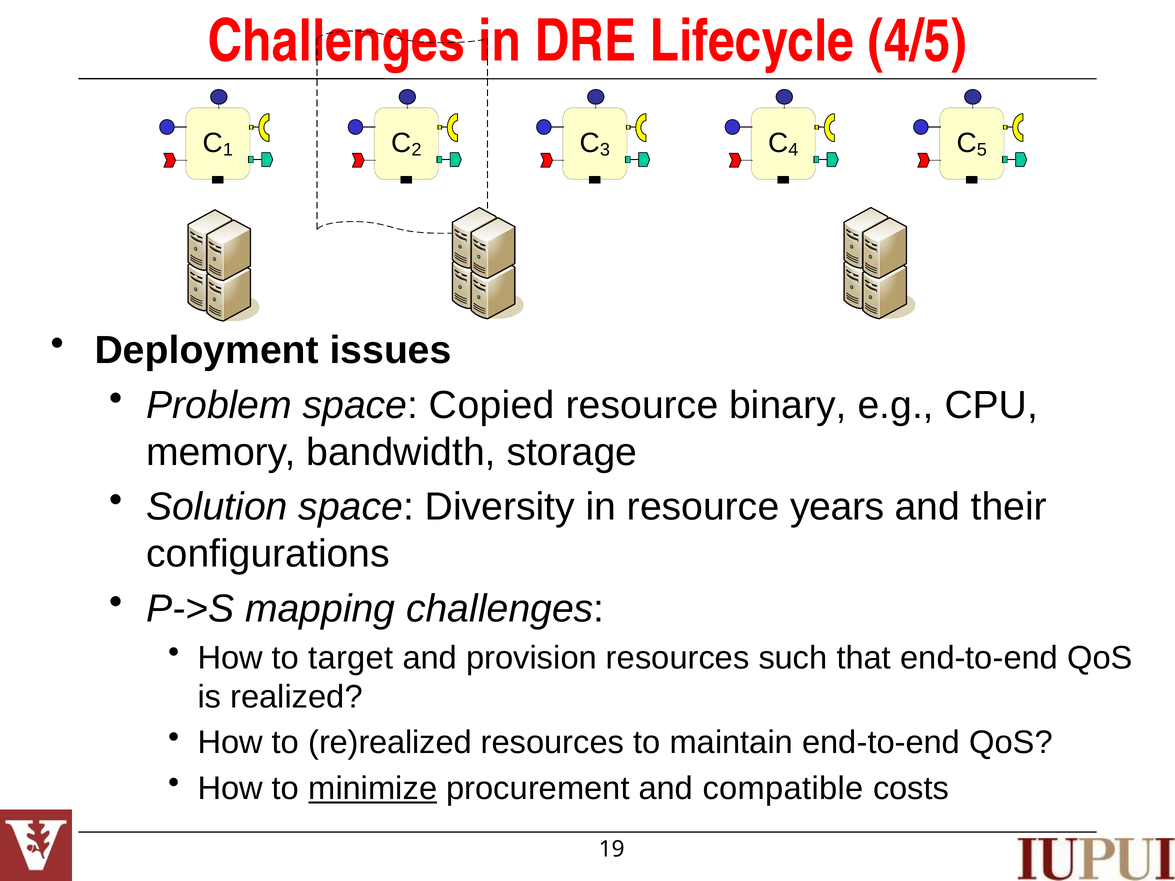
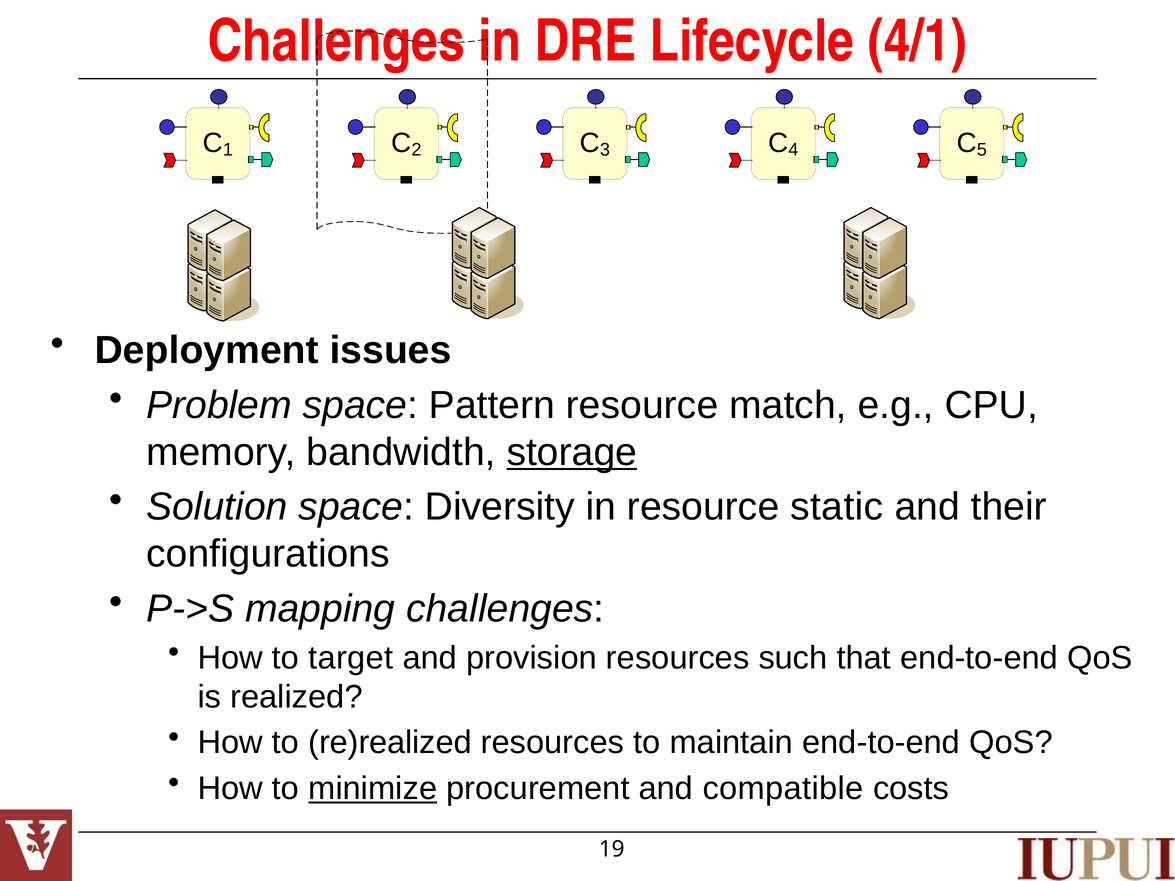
4/5: 4/5 -> 4/1
Copied: Copied -> Pattern
binary: binary -> match
storage underline: none -> present
years: years -> static
